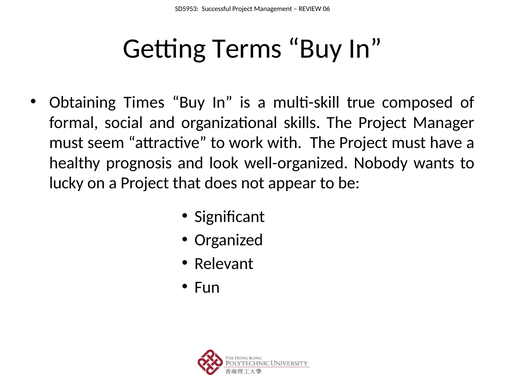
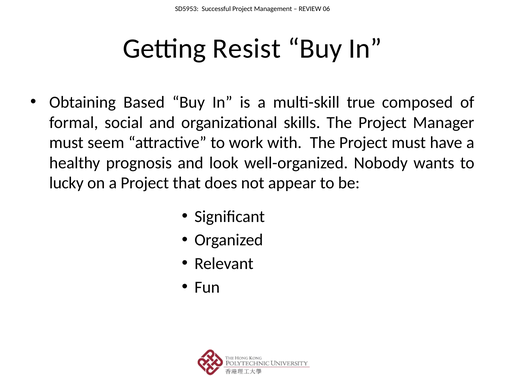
Terms: Terms -> Resist
Times: Times -> Based
